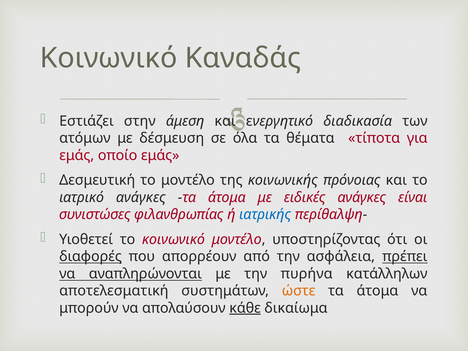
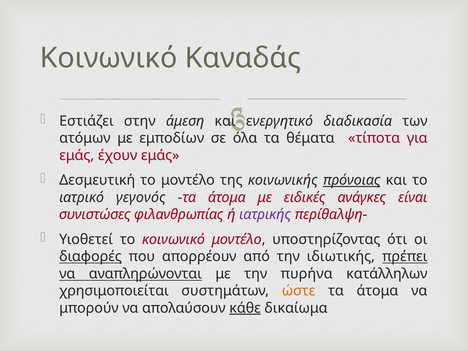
δέσμευση: δέσμευση -> εμποδίων
οποίο: οποίο -> έχουν
πρόνοιας underline: none -> present
ιατρικό ανάγκες: ανάγκες -> γεγονός
ιατρικής colour: blue -> purple
ασφάλεια: ασφάλεια -> ιδιωτικής
αποτελεσματική: αποτελεσματική -> χρησιμοποιείται
